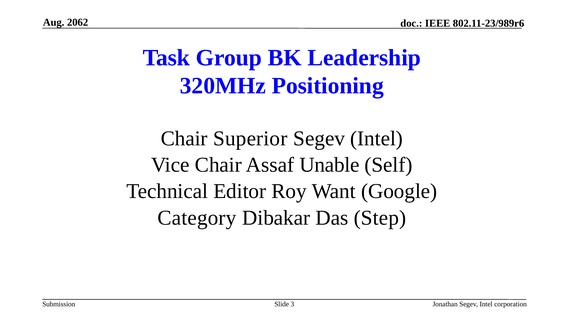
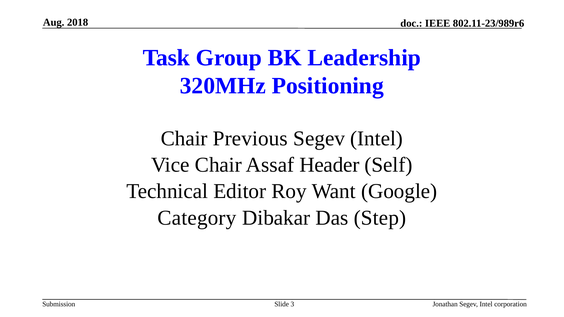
2062: 2062 -> 2018
Superior: Superior -> Previous
Unable: Unable -> Header
